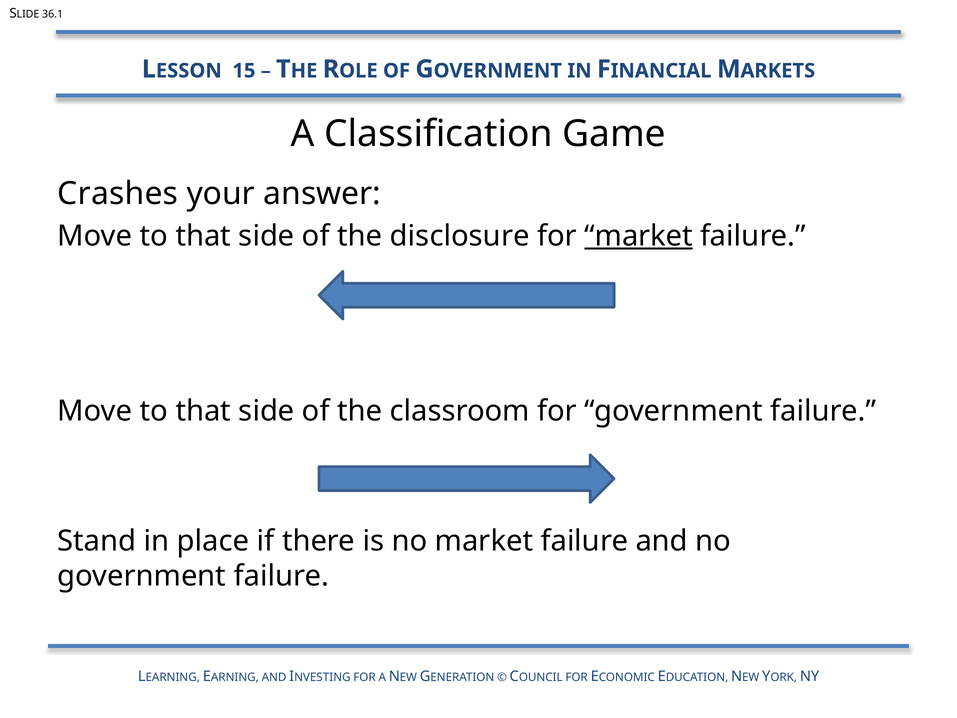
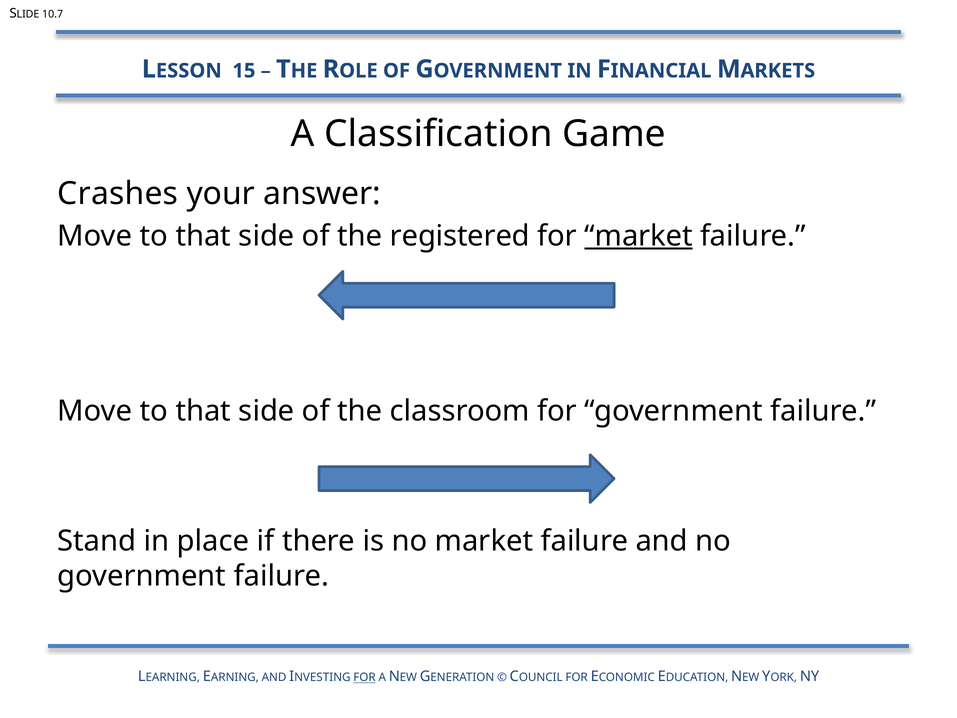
36.1: 36.1 -> 10.7
disclosure: disclosure -> registered
FOR at (365, 677) underline: none -> present
